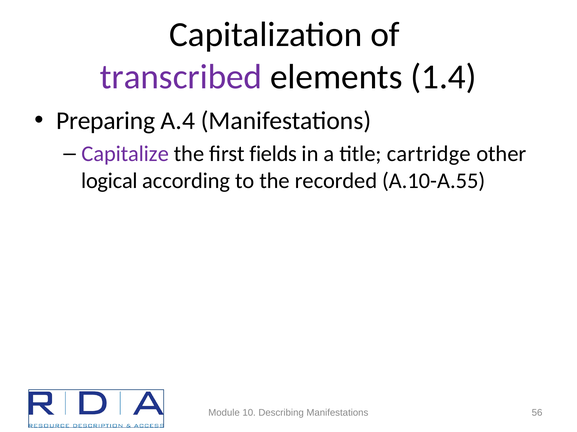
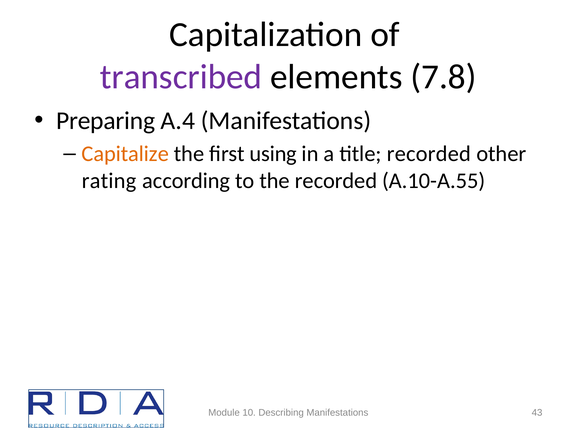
1.4: 1.4 -> 7.8
Capitalize colour: purple -> orange
fields: fields -> using
title cartridge: cartridge -> recorded
logical: logical -> rating
56: 56 -> 43
